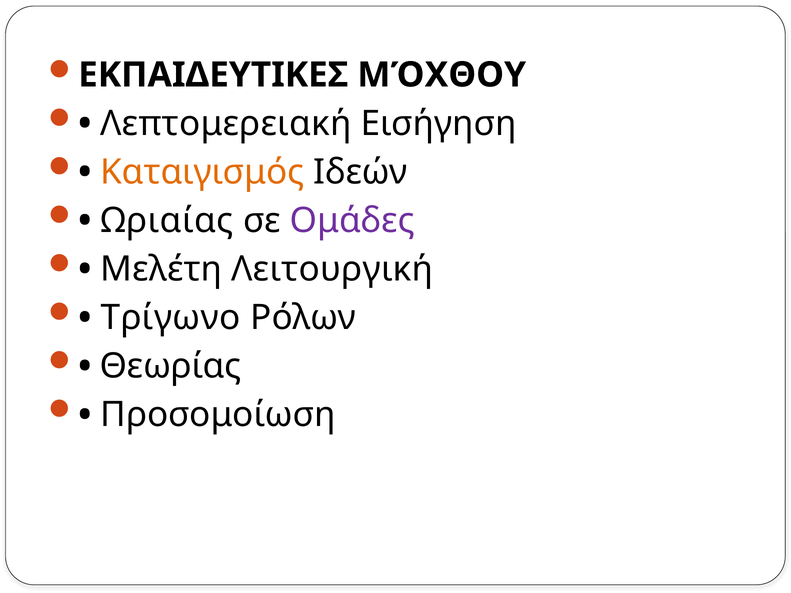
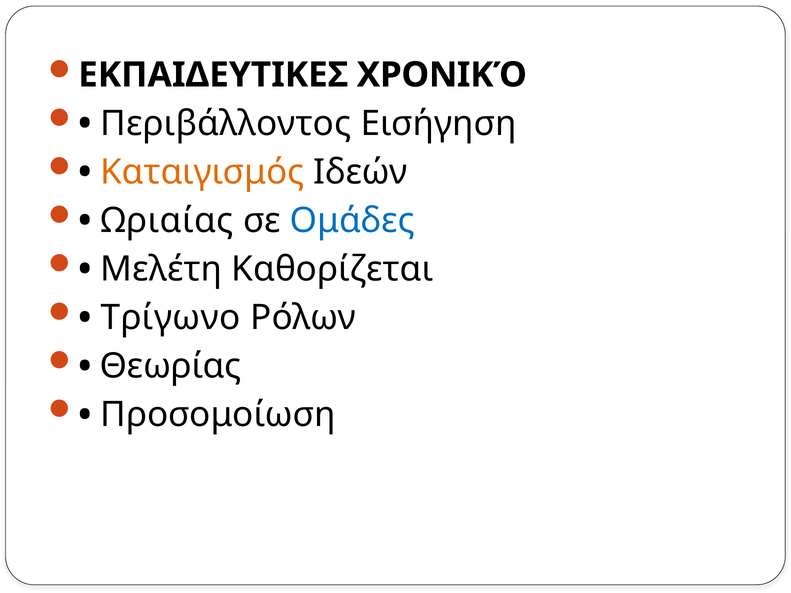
ΜΌΧΘΟΥ: ΜΌΧΘΟΥ -> ΧΡΟΝΙΚΌ
Λεπτομερειακή: Λεπτομερειακή -> Περιβάλλοντος
Ομάδες colour: purple -> blue
Λειτουργική: Λειτουργική -> Καθορίζεται
